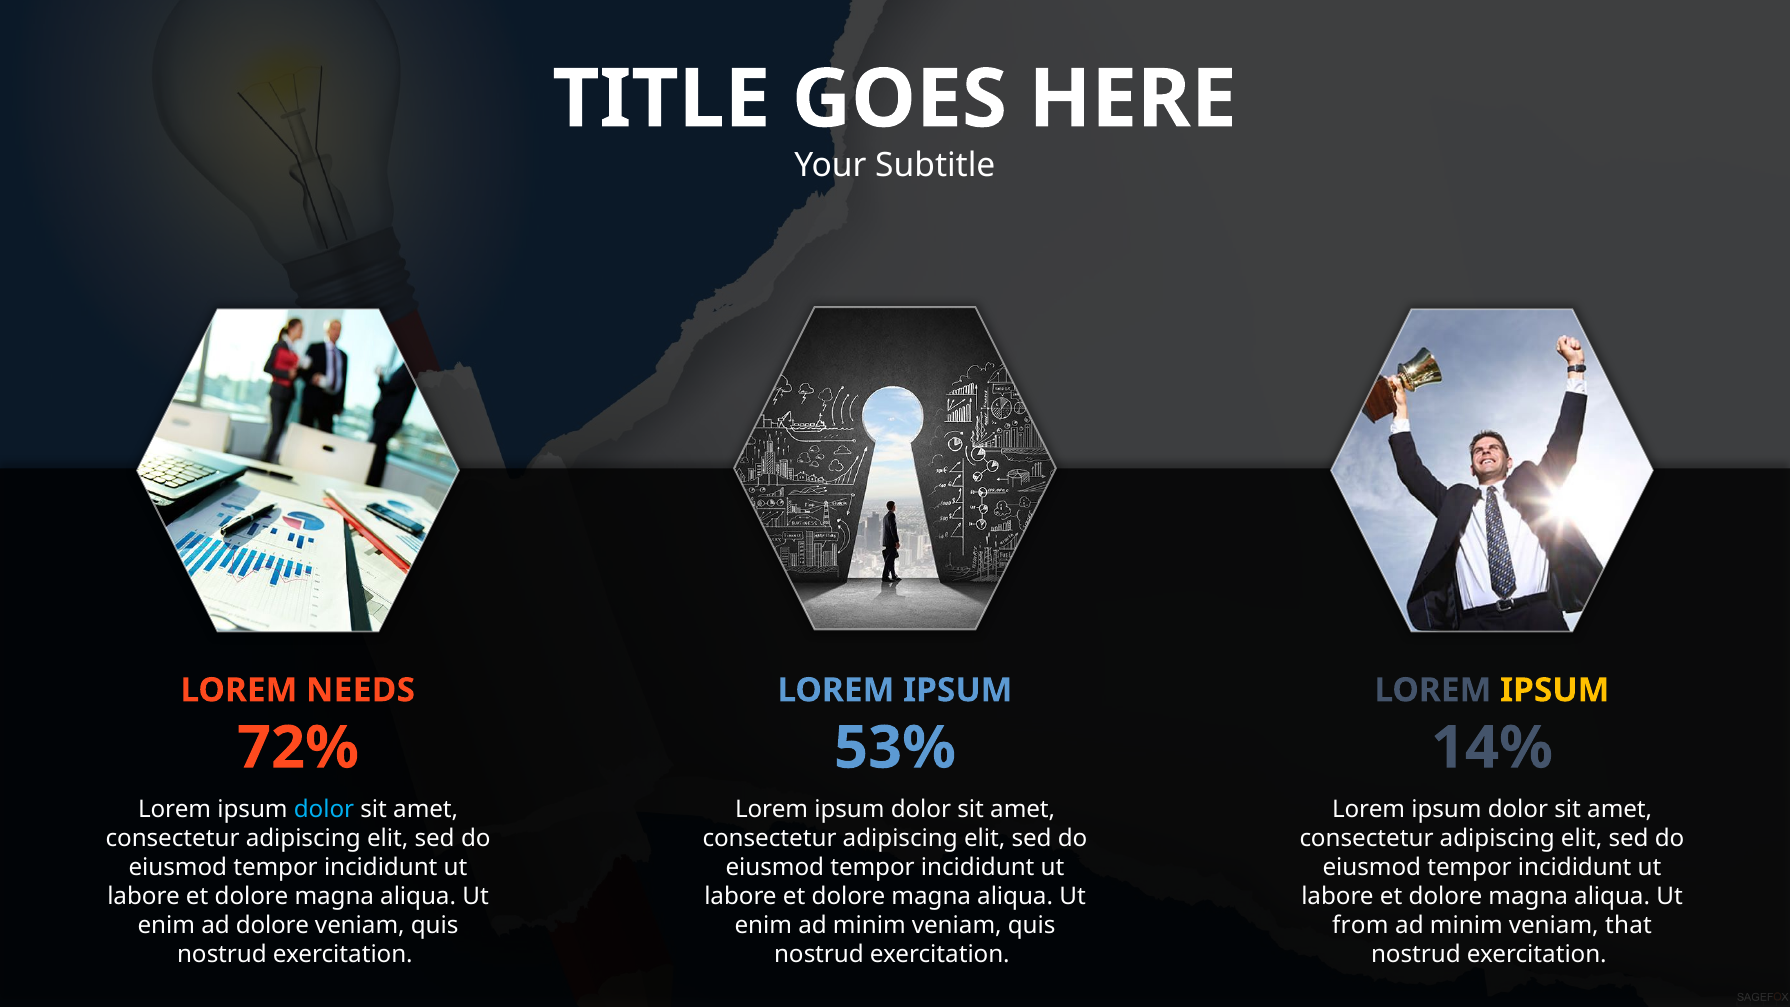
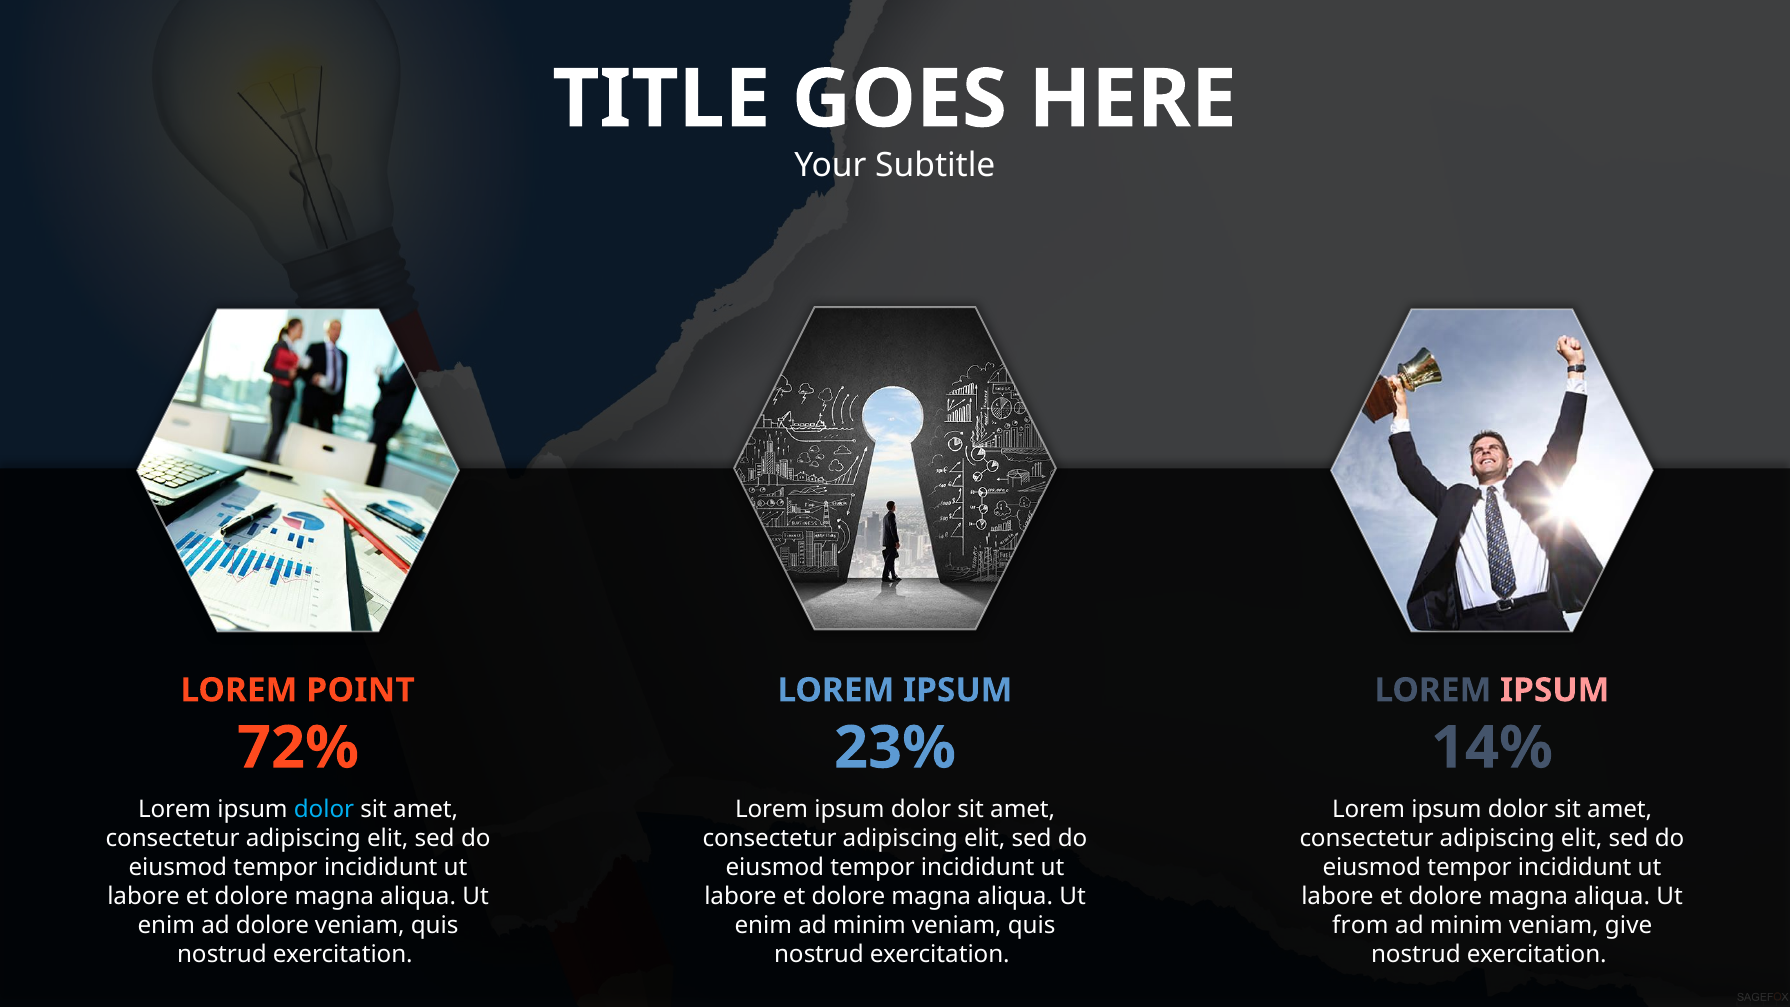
NEEDS: NEEDS -> POINT
IPSUM at (1555, 690) colour: yellow -> pink
53%: 53% -> 23%
that: that -> give
